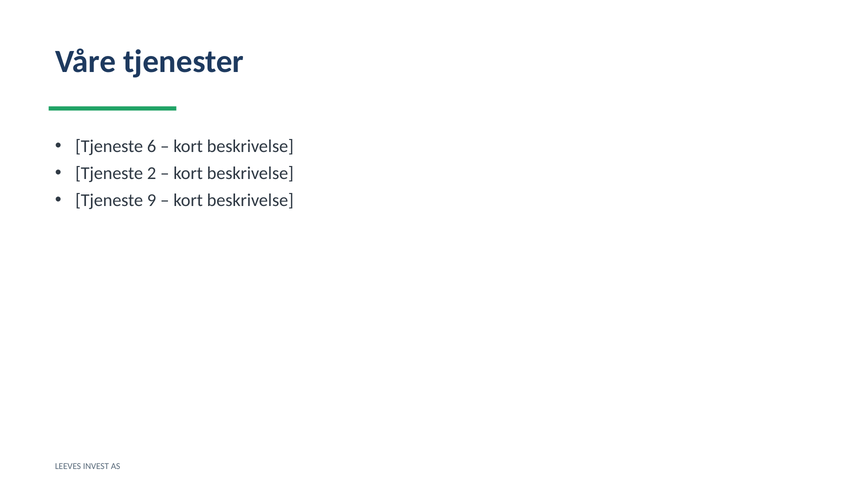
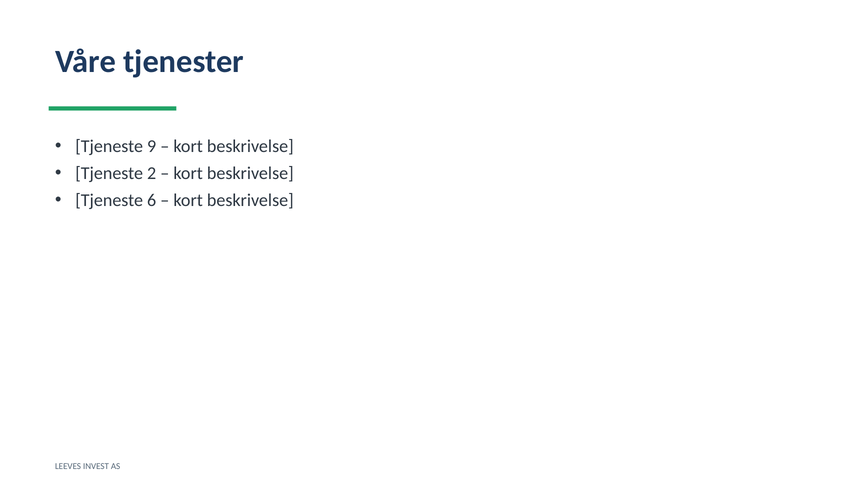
6: 6 -> 9
9: 9 -> 6
